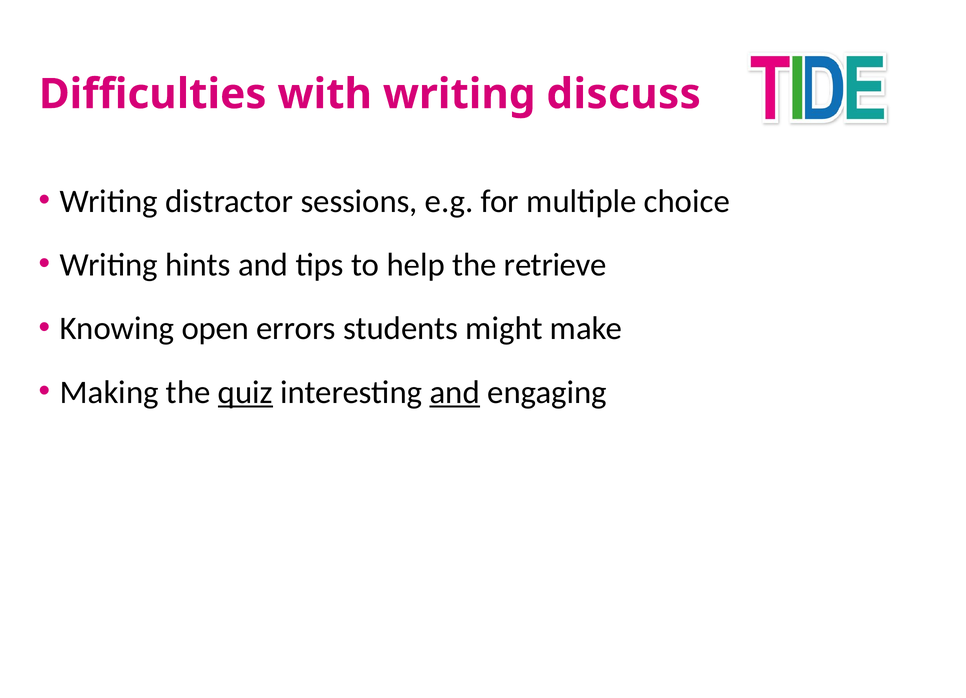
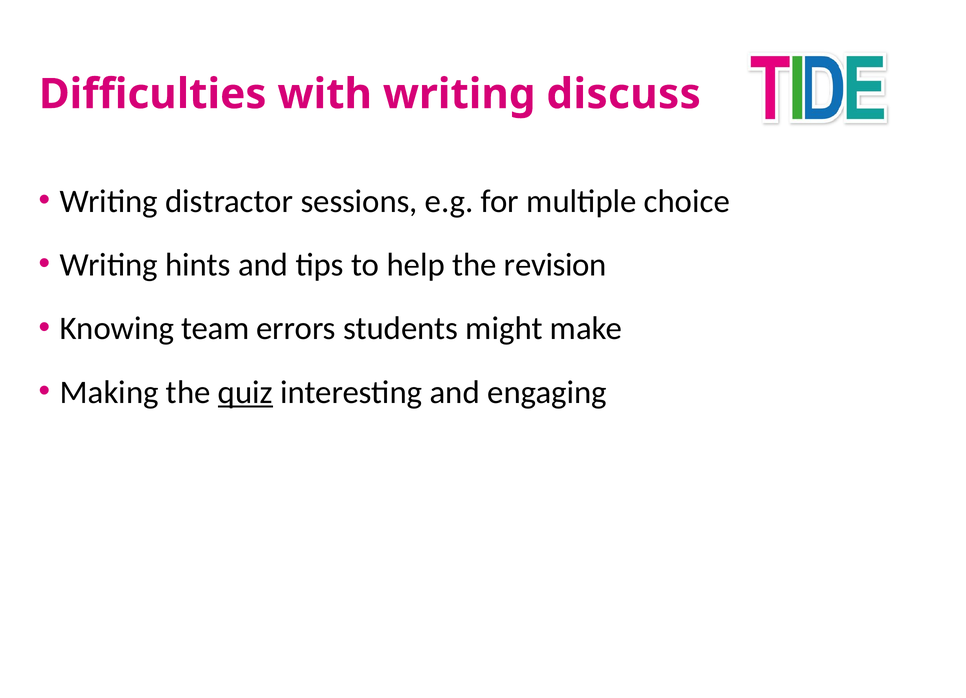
retrieve: retrieve -> revision
open: open -> team
and at (455, 393) underline: present -> none
